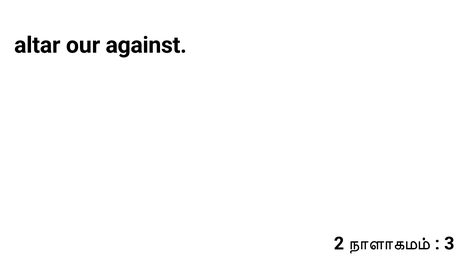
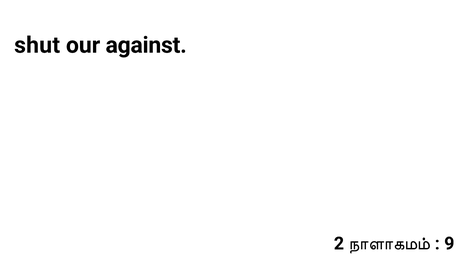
altar: altar -> shut
3: 3 -> 9
